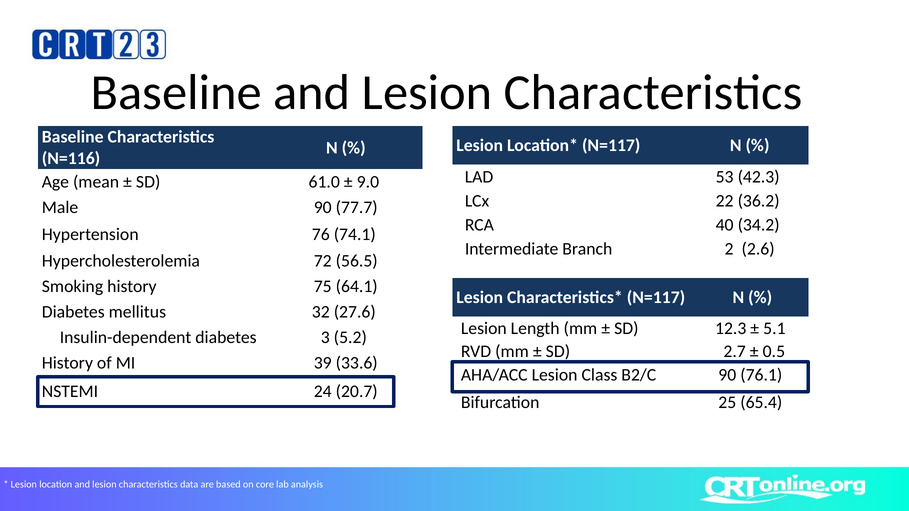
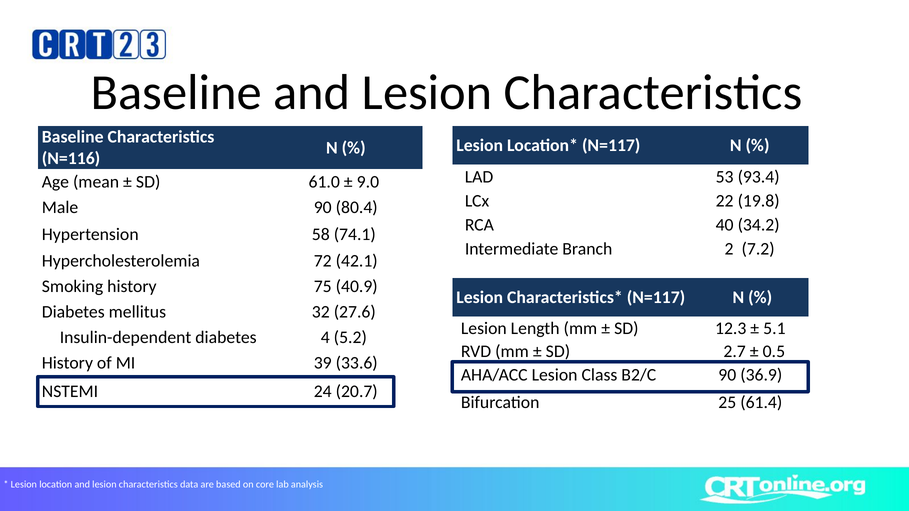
42.3: 42.3 -> 93.4
36.2: 36.2 -> 19.8
77.7: 77.7 -> 80.4
76: 76 -> 58
2.6: 2.6 -> 7.2
56.5: 56.5 -> 42.1
64.1: 64.1 -> 40.9
3: 3 -> 4
76.1: 76.1 -> 36.9
65.4: 65.4 -> 61.4
